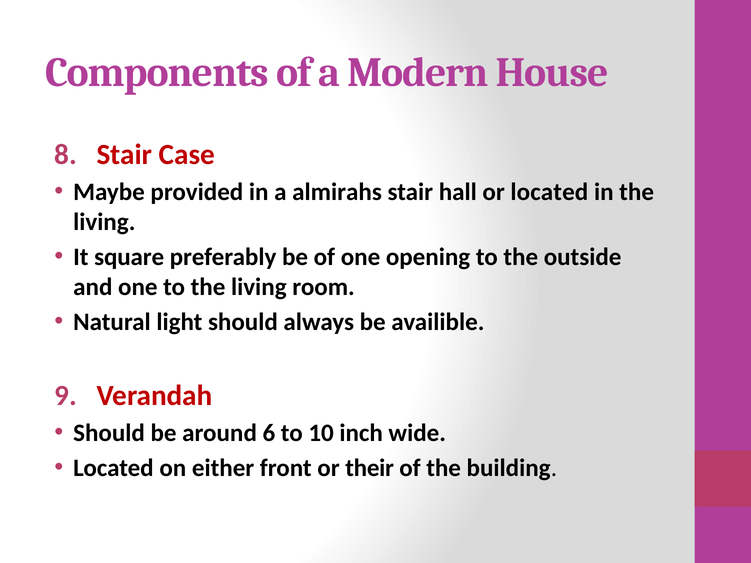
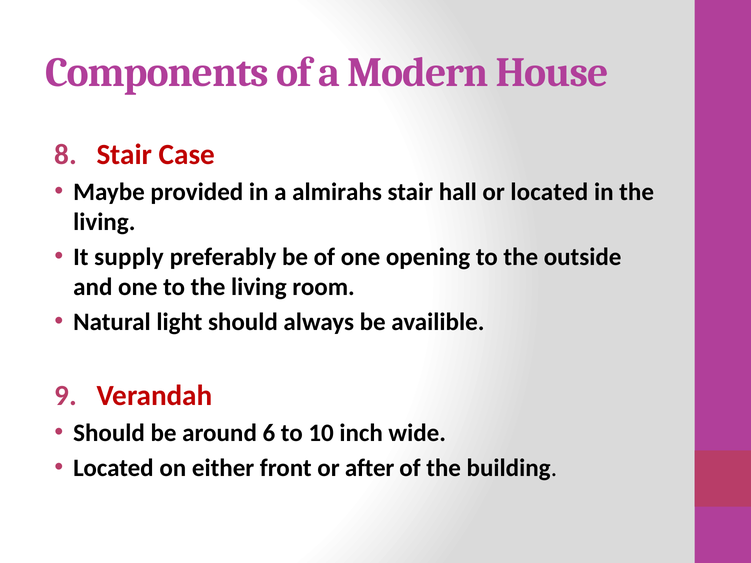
square: square -> supply
their: their -> after
